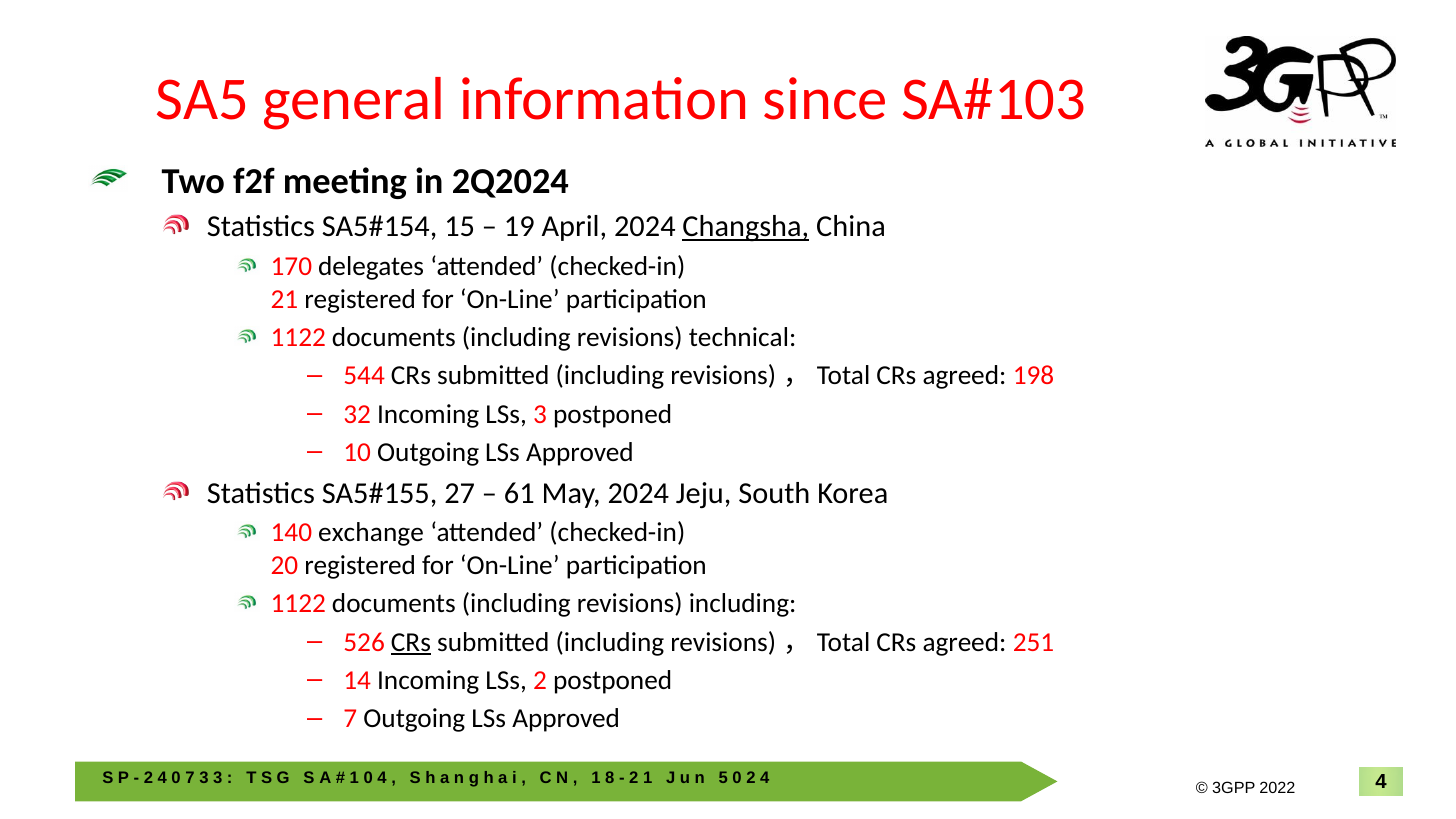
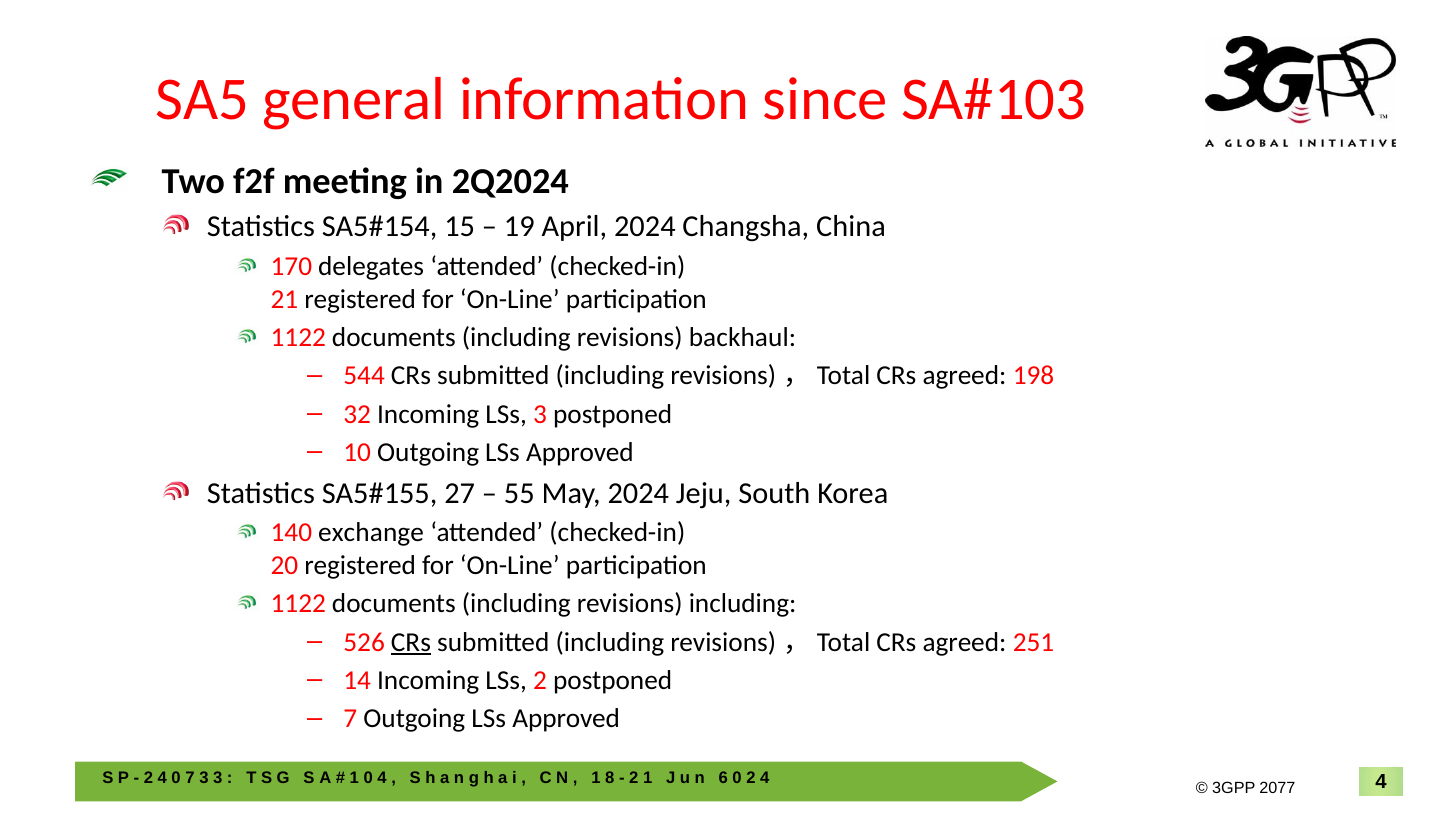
Changsha underline: present -> none
technical: technical -> backhaul
61: 61 -> 55
5: 5 -> 6
2022: 2022 -> 2077
